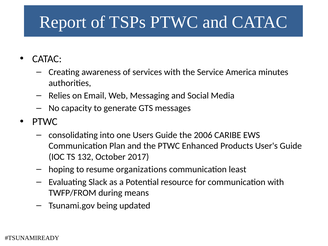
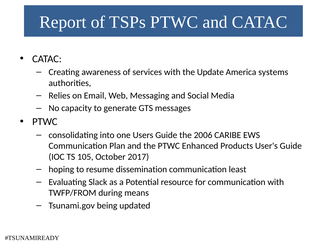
Service: Service -> Update
minutes: minutes -> systems
132: 132 -> 105
organizations: organizations -> dissemination
